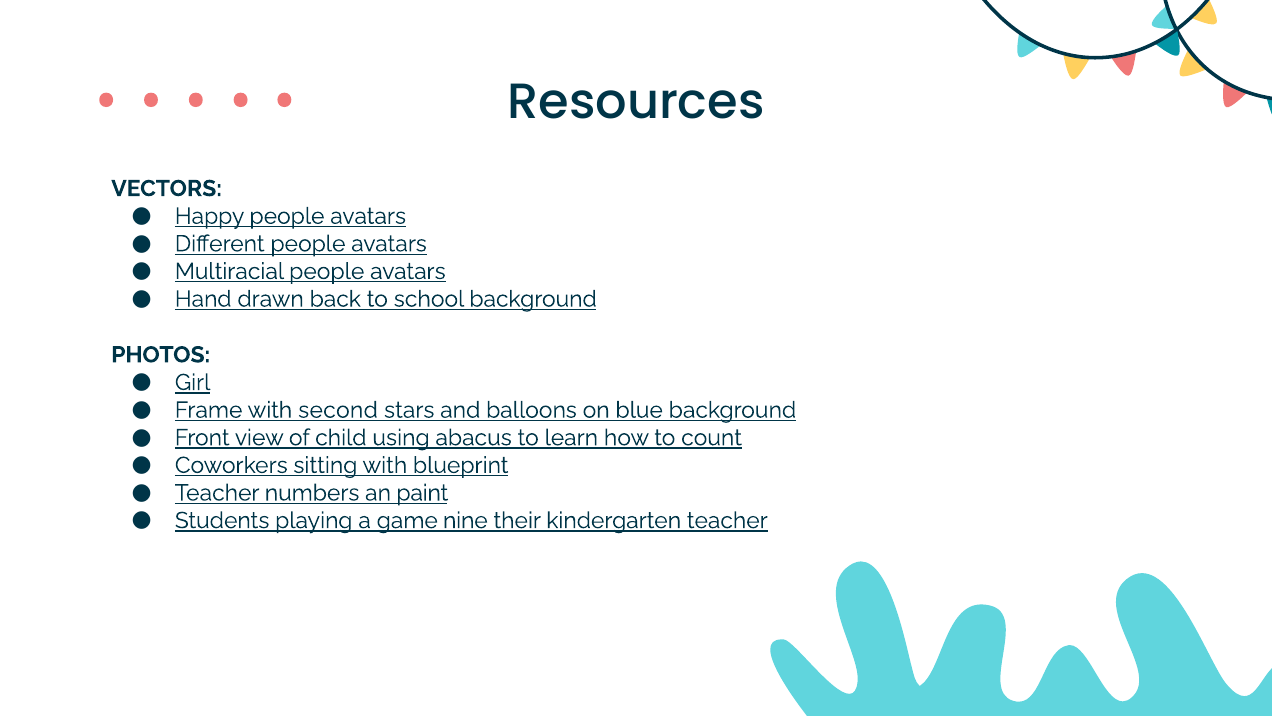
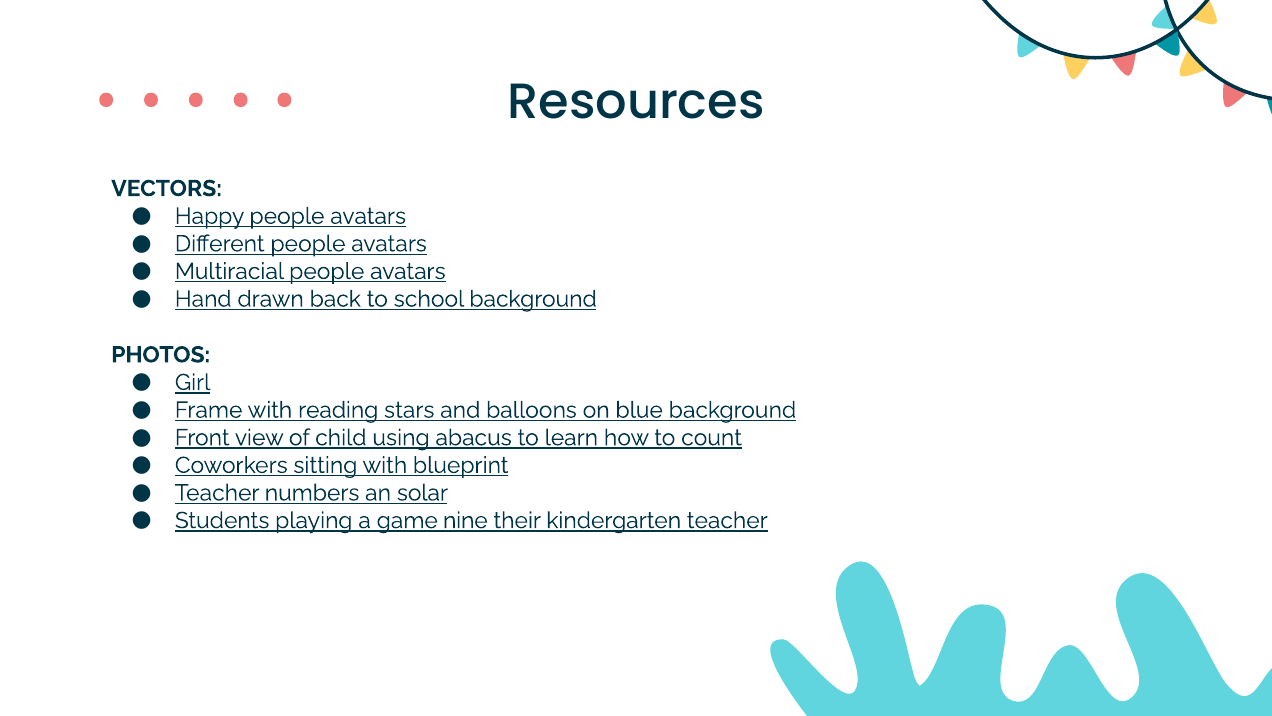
second: second -> reading
paint: paint -> solar
